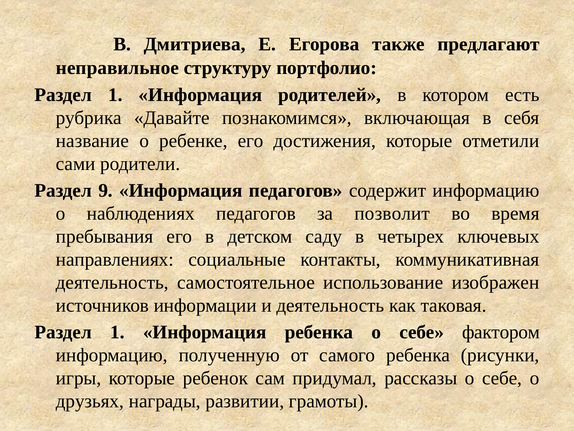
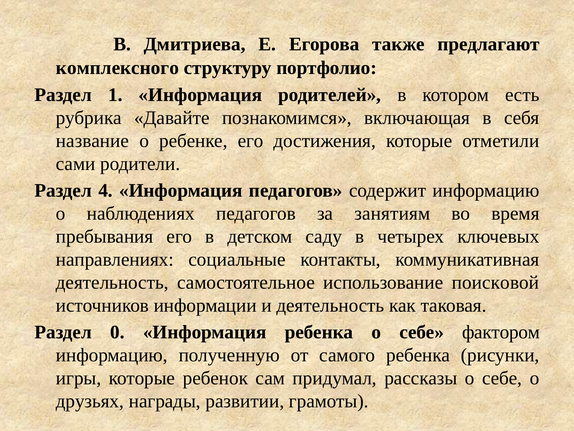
неправильное: неправильное -> комплексного
9: 9 -> 4
позволит: позволит -> занятиям
изображен: изображен -> поисковой
1 at (117, 332): 1 -> 0
